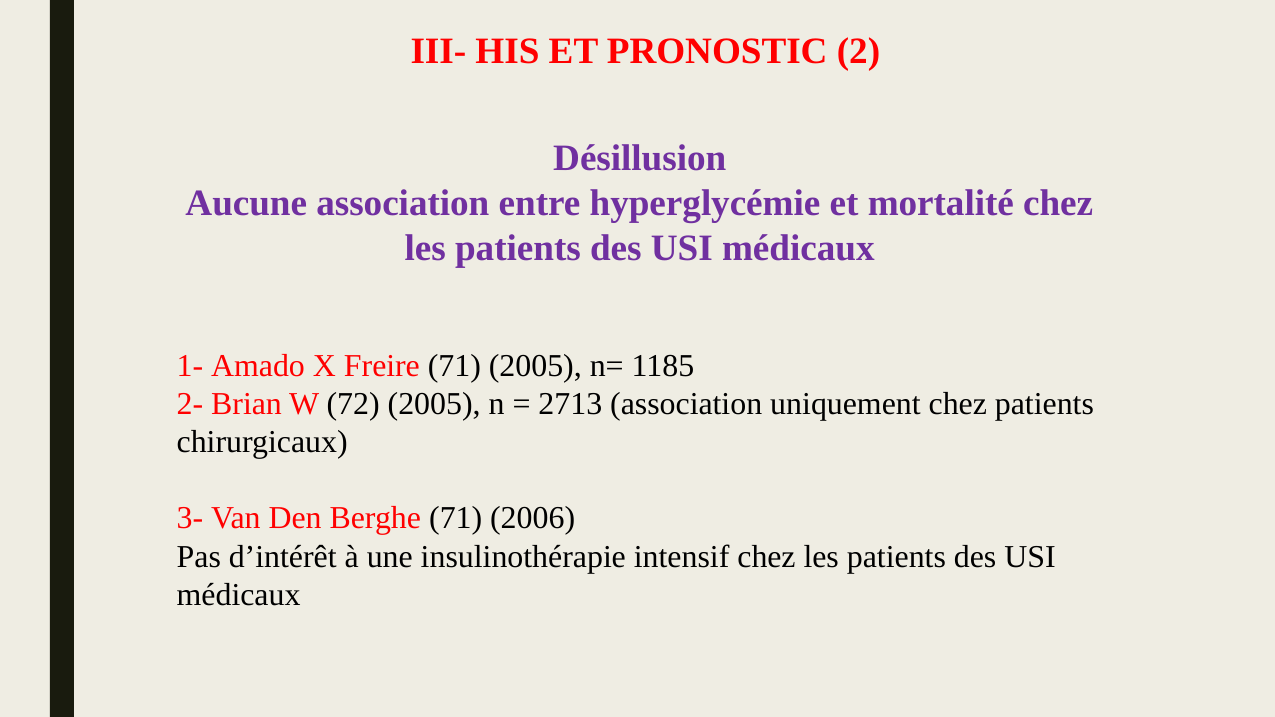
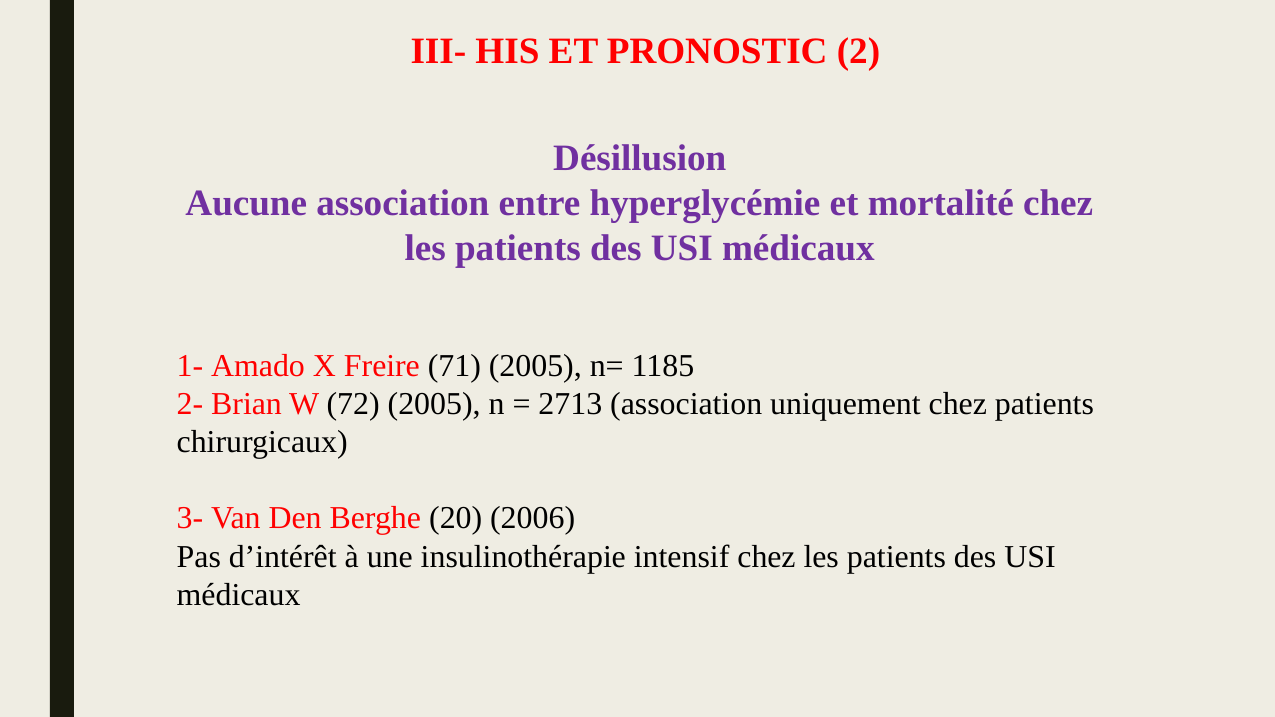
Berghe 71: 71 -> 20
